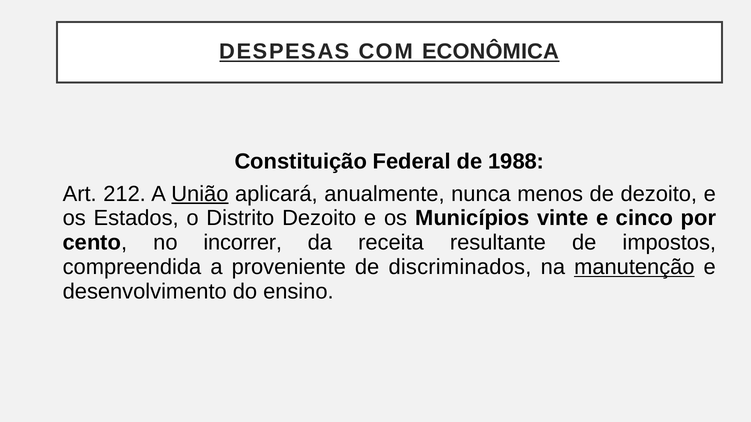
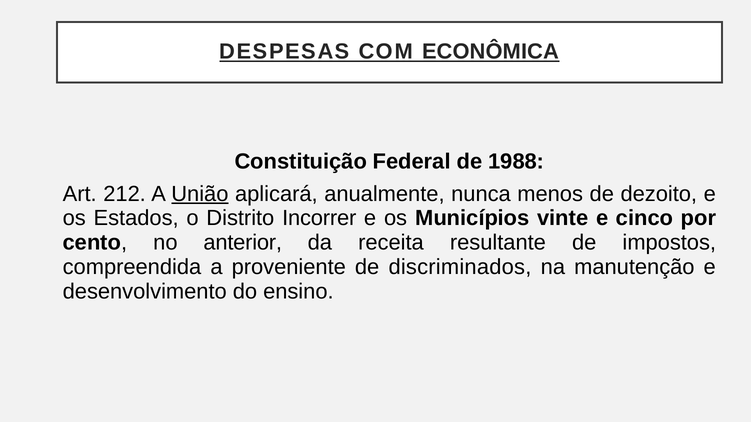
Distrito Dezoito: Dezoito -> Incorrer
incorrer: incorrer -> anterior
manutenção underline: present -> none
